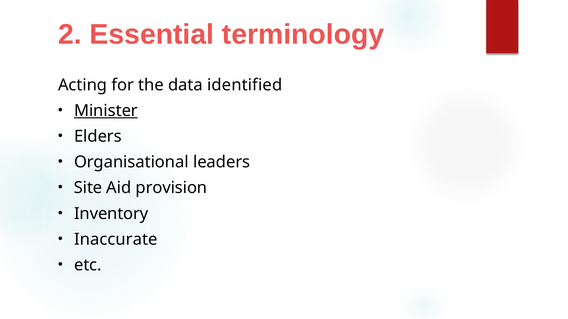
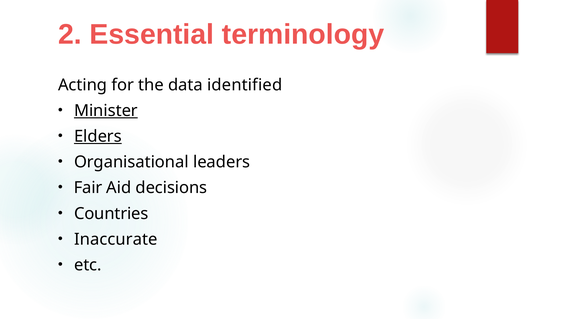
Elders underline: none -> present
Site: Site -> Fair
provision: provision -> decisions
Inventory: Inventory -> Countries
